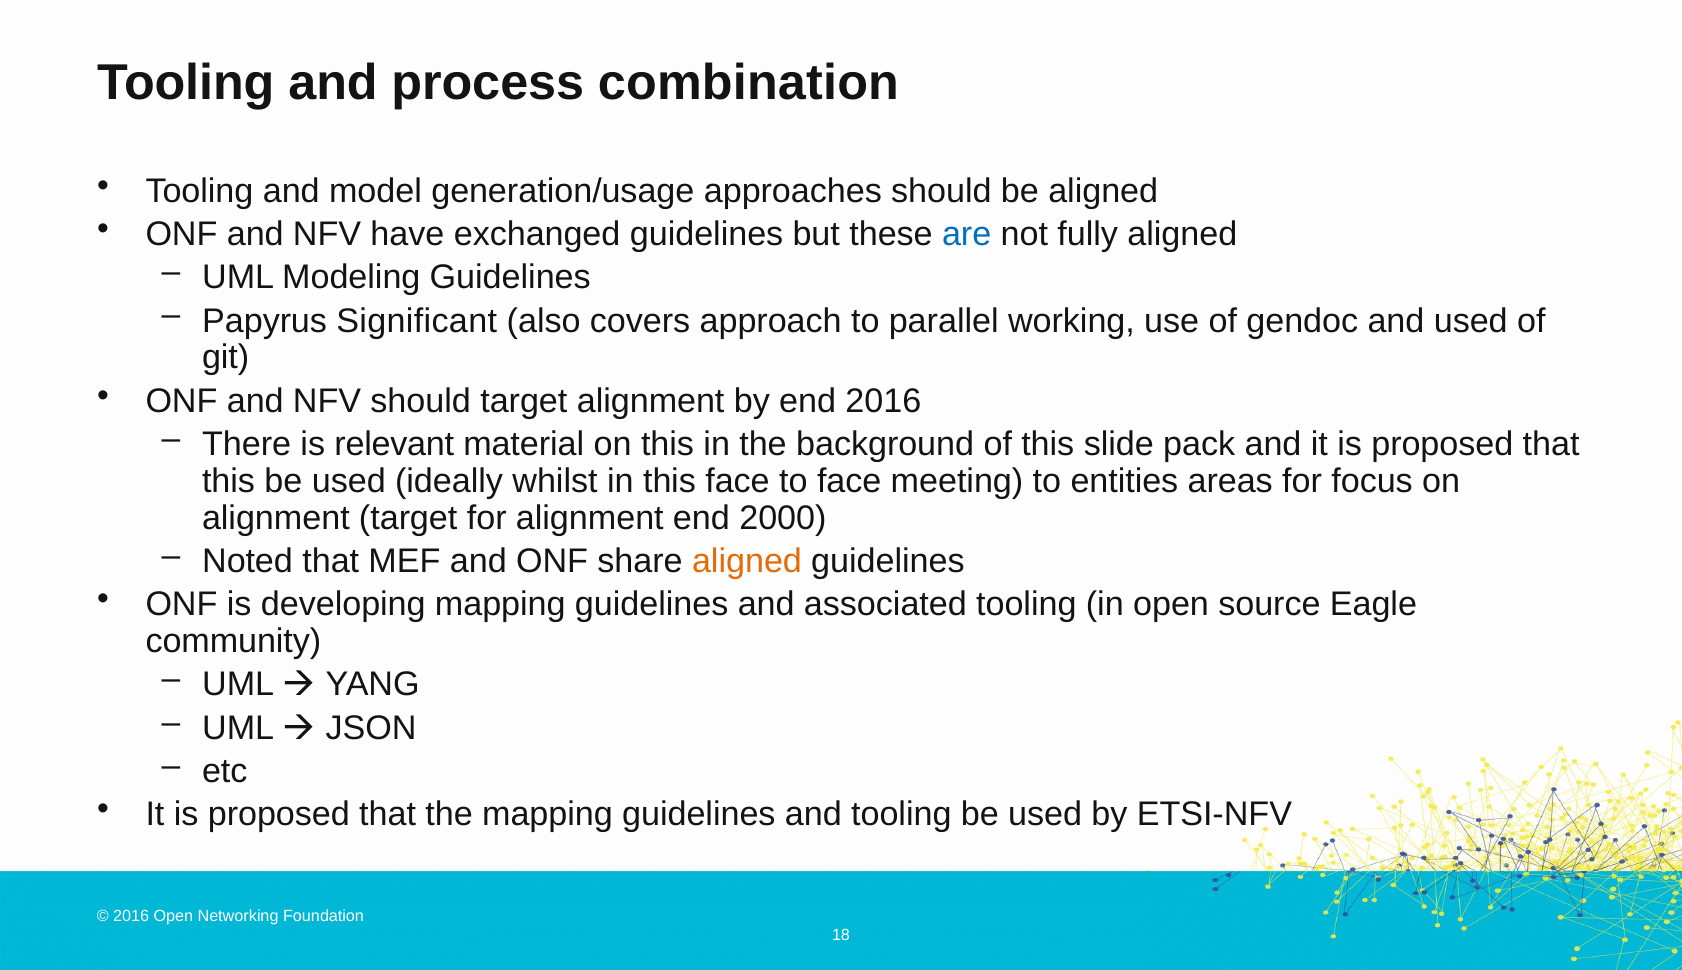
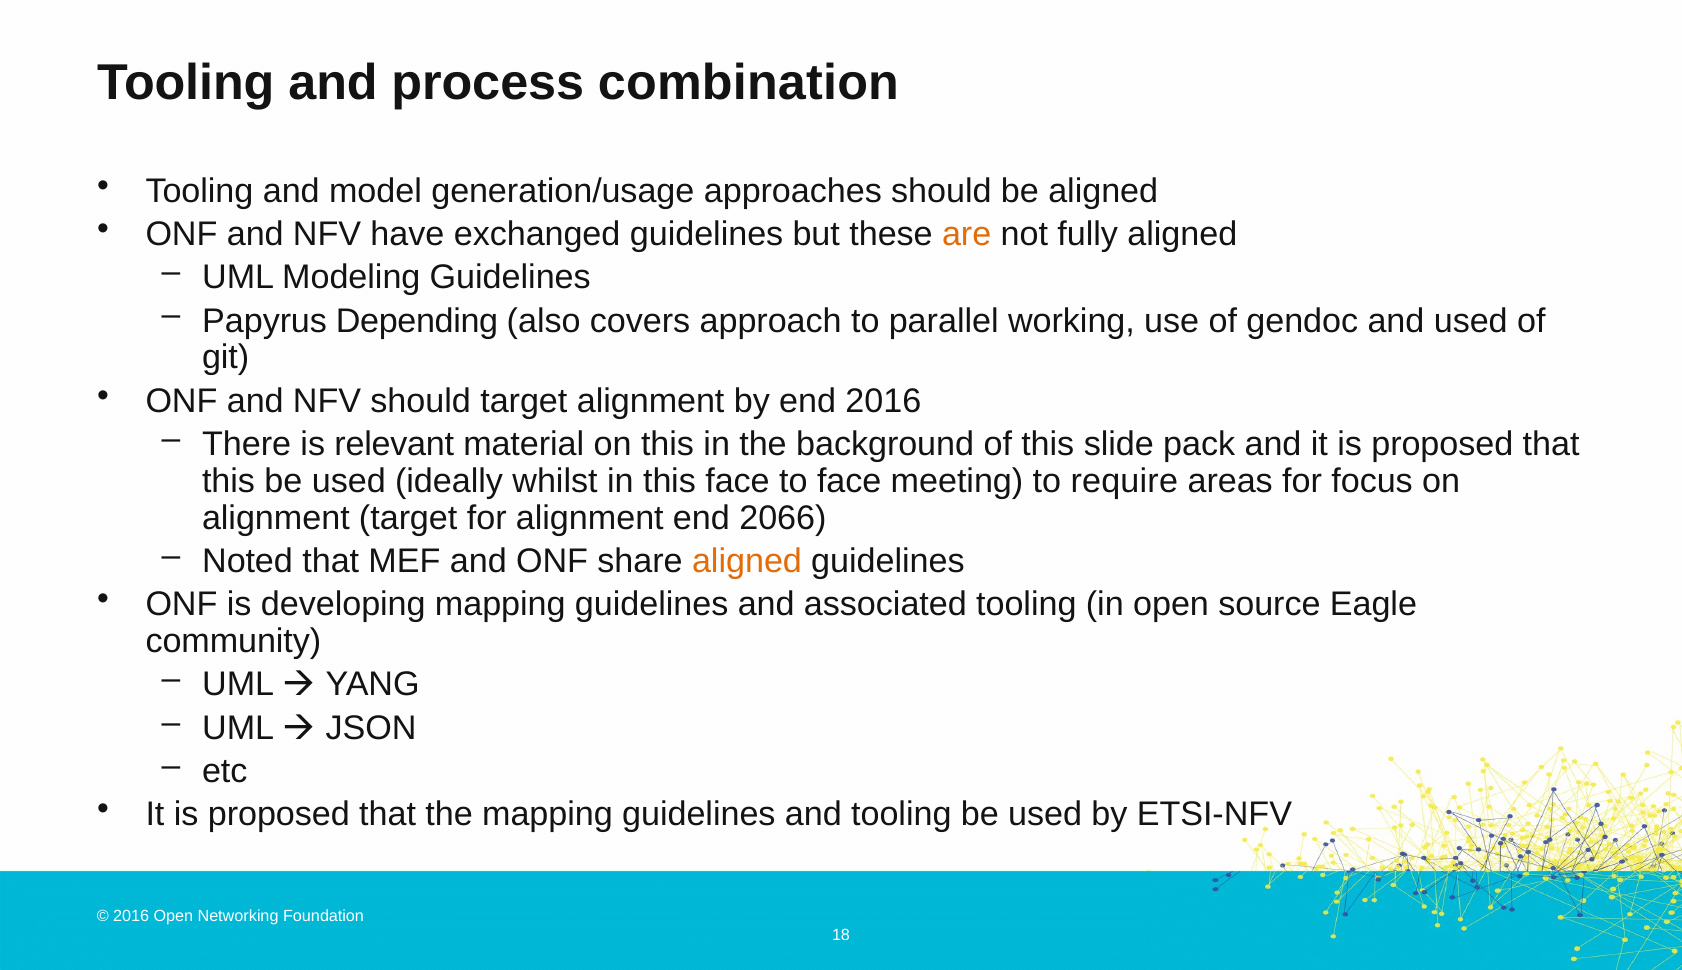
are colour: blue -> orange
Significant: Significant -> Depending
entities: entities -> require
2000: 2000 -> 2066
